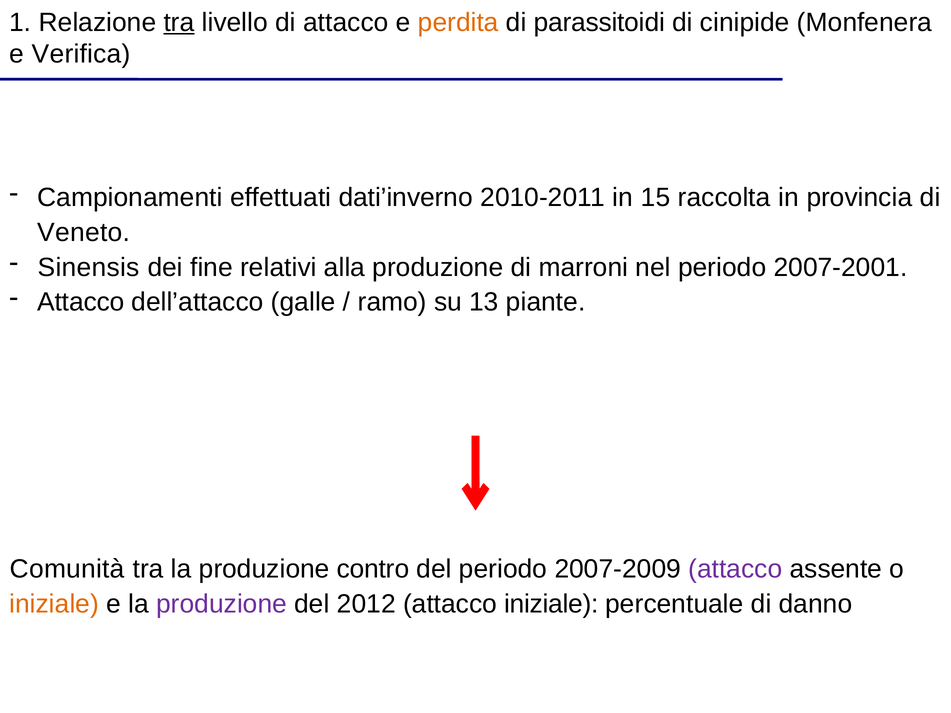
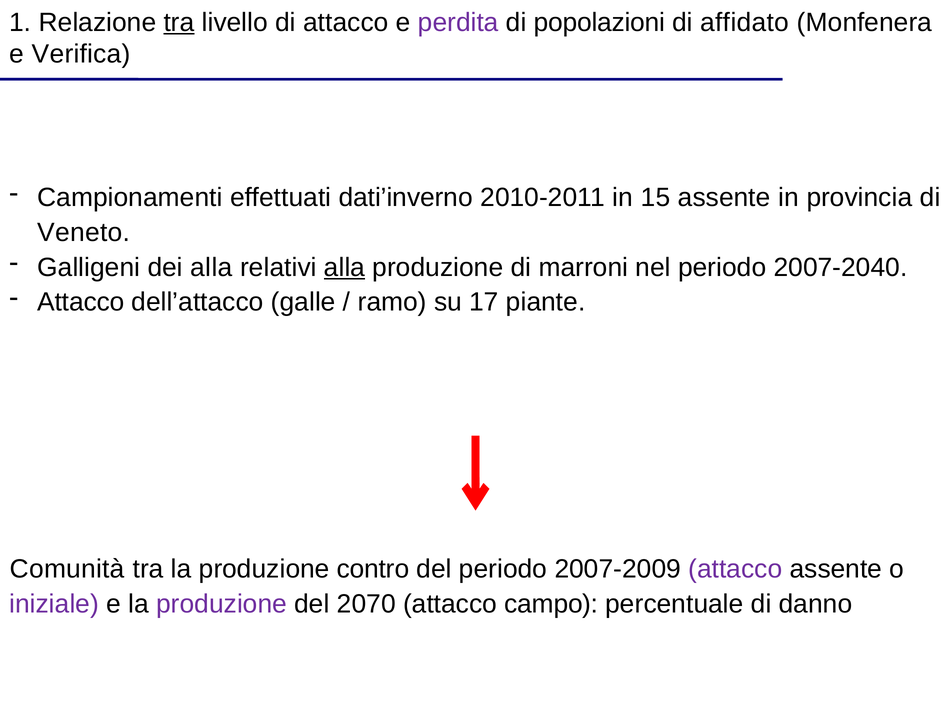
perdita colour: orange -> purple
parassitoidi: parassitoidi -> popolazioni
cinipide: cinipide -> affidato
15 raccolta: raccolta -> assente
Sinensis: Sinensis -> Galligeni
dei fine: fine -> alla
alla at (345, 267) underline: none -> present
2007-2001: 2007-2001 -> 2007-2040
13: 13 -> 17
iniziale at (54, 604) colour: orange -> purple
2012: 2012 -> 2070
attacco iniziale: iniziale -> campo
